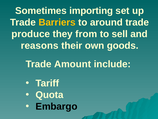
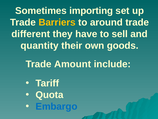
produce: produce -> different
from: from -> have
reasons: reasons -> quantity
Embargo colour: black -> blue
